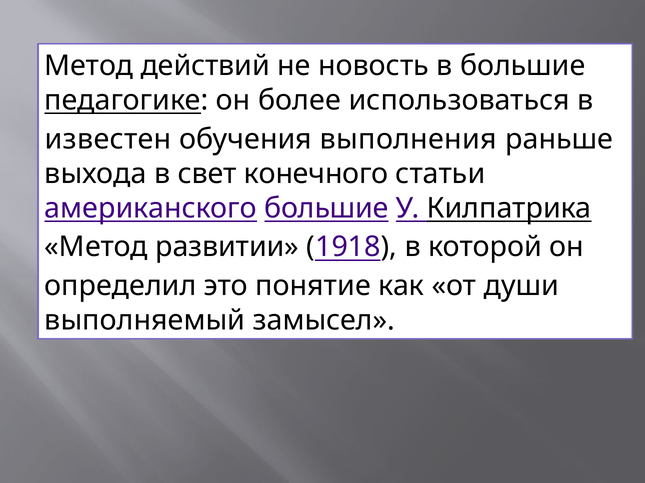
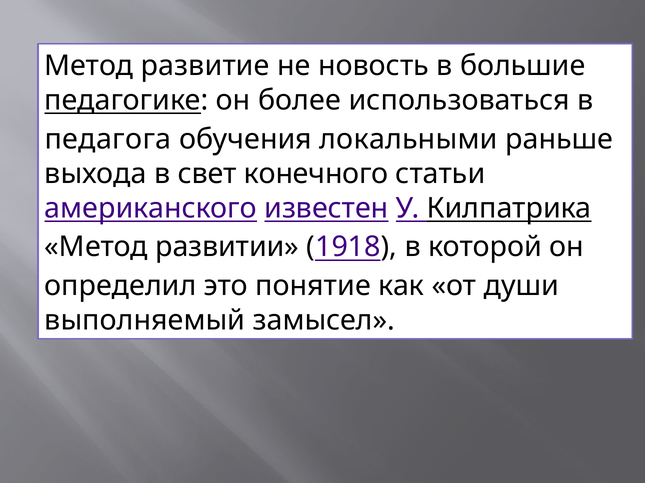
действий: действий -> развитие
известен: известен -> педагога
выполнения: выполнения -> локальными
американского большие: большие -> известен
